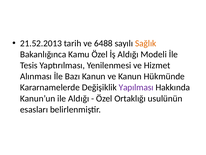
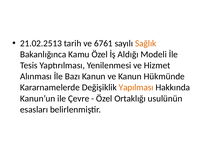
21.52.2013: 21.52.2013 -> 21.02.2513
6488: 6488 -> 6761
Yapılması colour: purple -> orange
ile Aldığı: Aldığı -> Çevre
